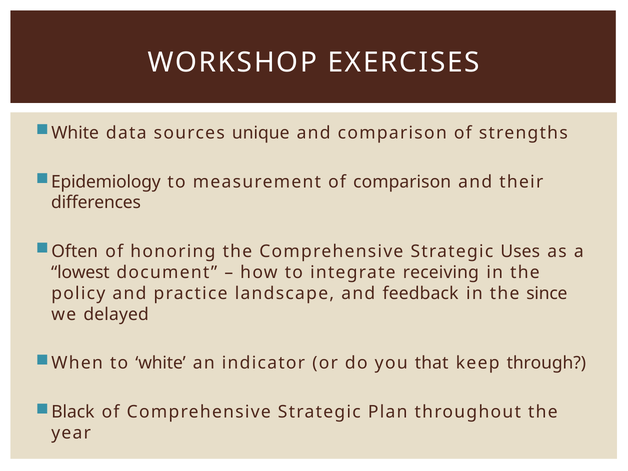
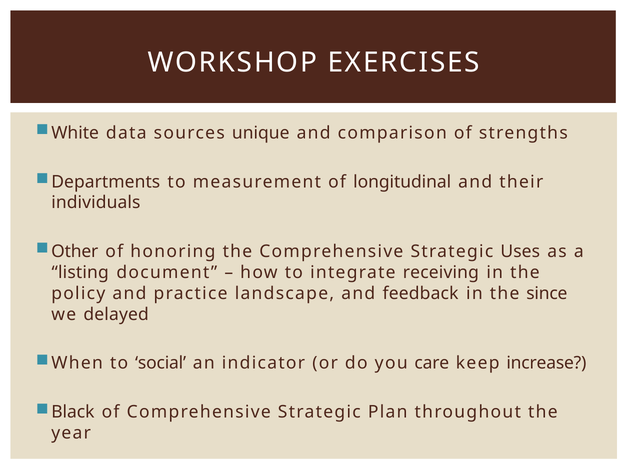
Epidemiology: Epidemiology -> Departments
of comparison: comparison -> longitudinal
differences: differences -> individuals
Often: Often -> Other
lowest: lowest -> listing
to white: white -> social
that: that -> care
through: through -> increase
